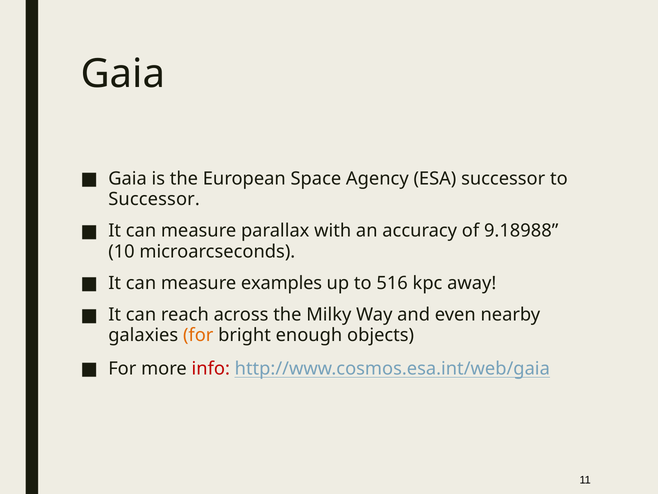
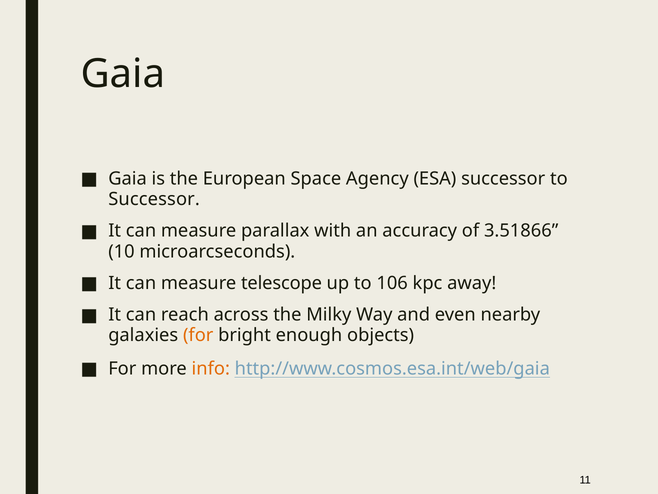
9.18988: 9.18988 -> 3.51866
examples: examples -> telescope
516: 516 -> 106
info colour: red -> orange
